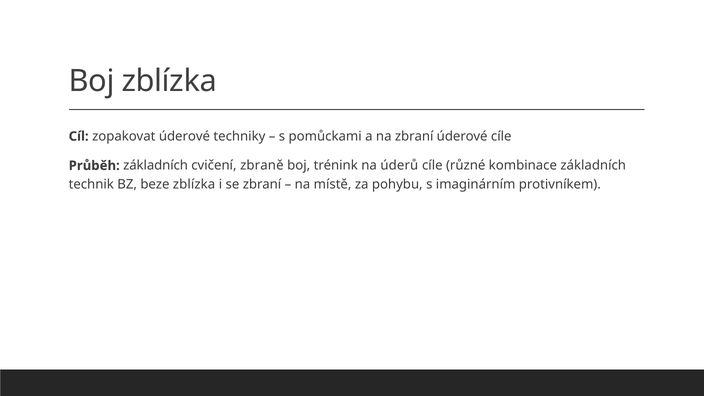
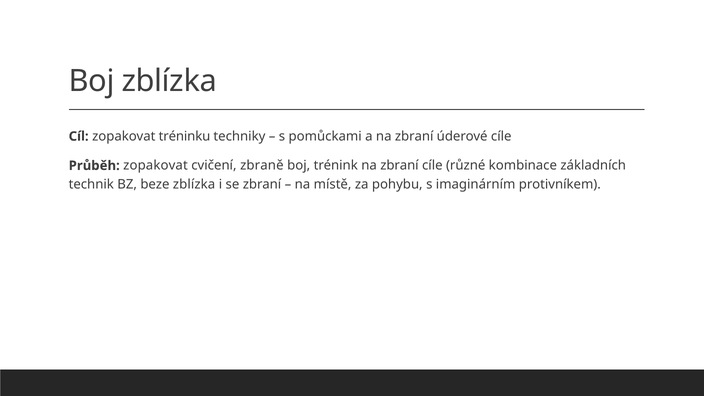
zopakovat úderové: úderové -> tréninku
Průběh základních: základních -> zopakovat
trénink na úderů: úderů -> zbraní
